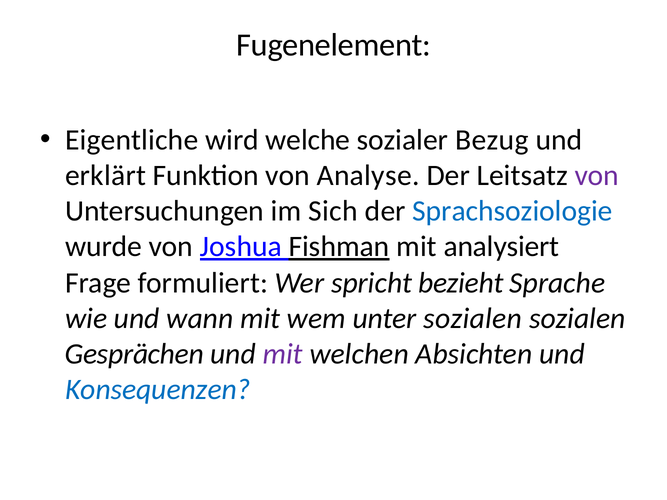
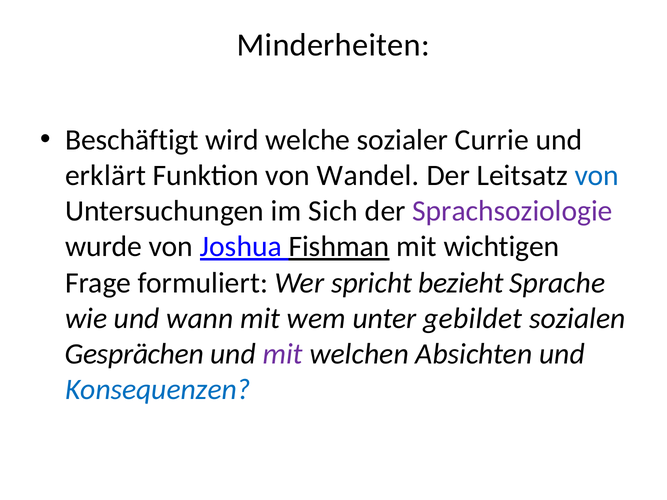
Fugenelement: Fugenelement -> Minderheiten
Eigentliche: Eigentliche -> Beschäftigt
Bezug: Bezug -> Currie
Analyse: Analyse -> Wandel
von at (597, 176) colour: purple -> blue
Sprachsoziologie colour: blue -> purple
analysiert: analysiert -> wichtigen
unter sozialen: sozialen -> gebildet
